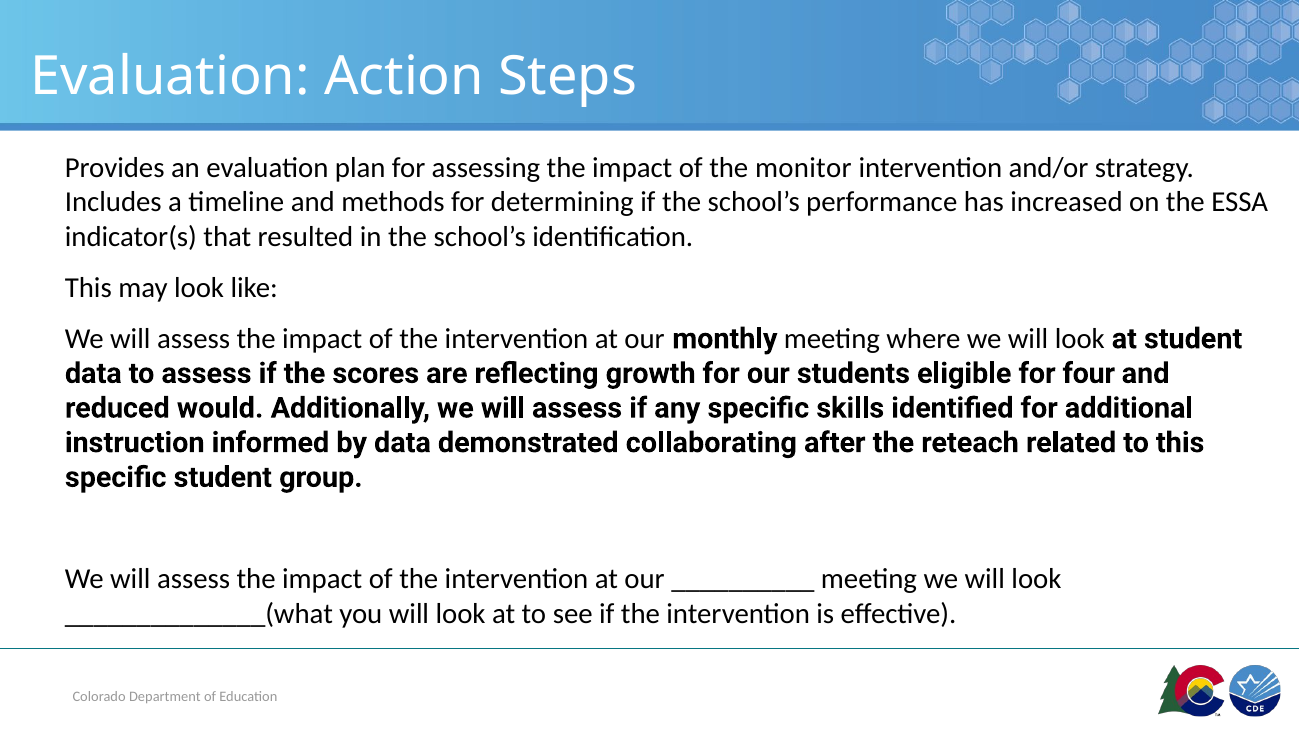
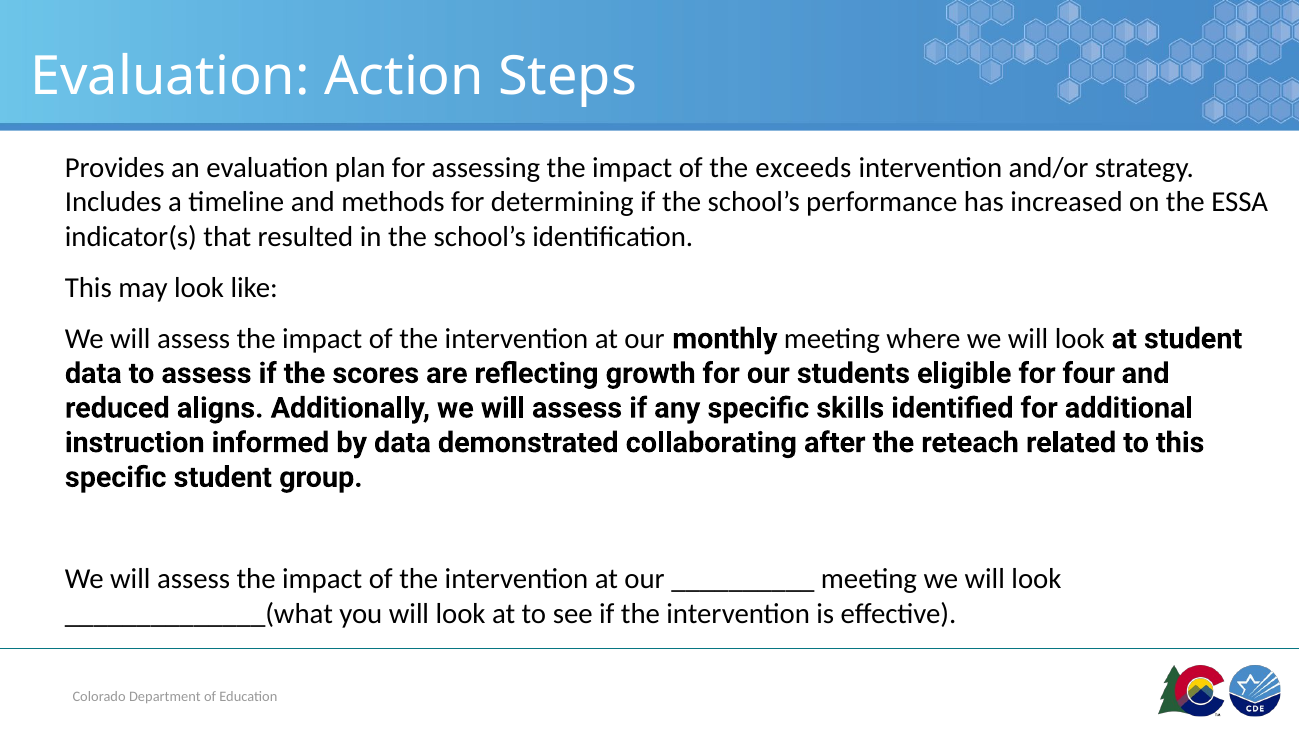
monitor: monitor -> exceeds
would: would -> aligns
